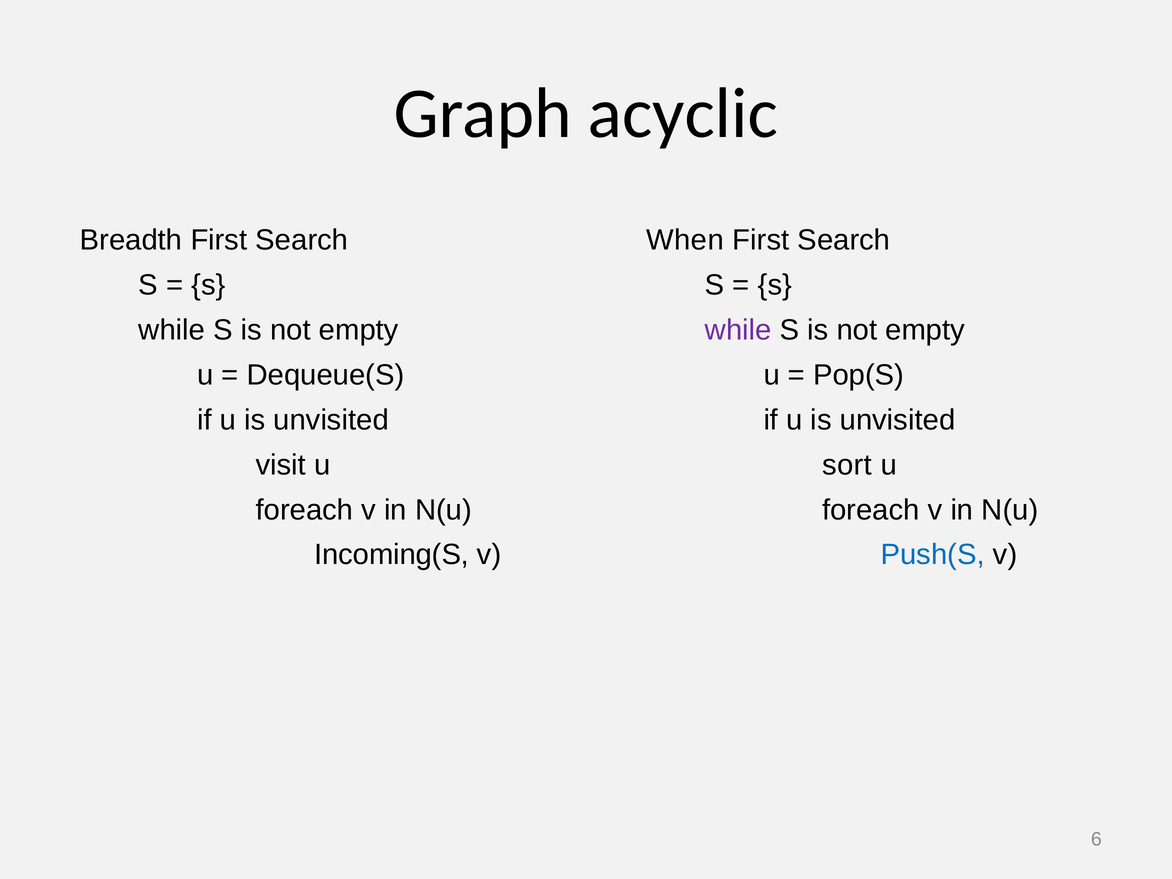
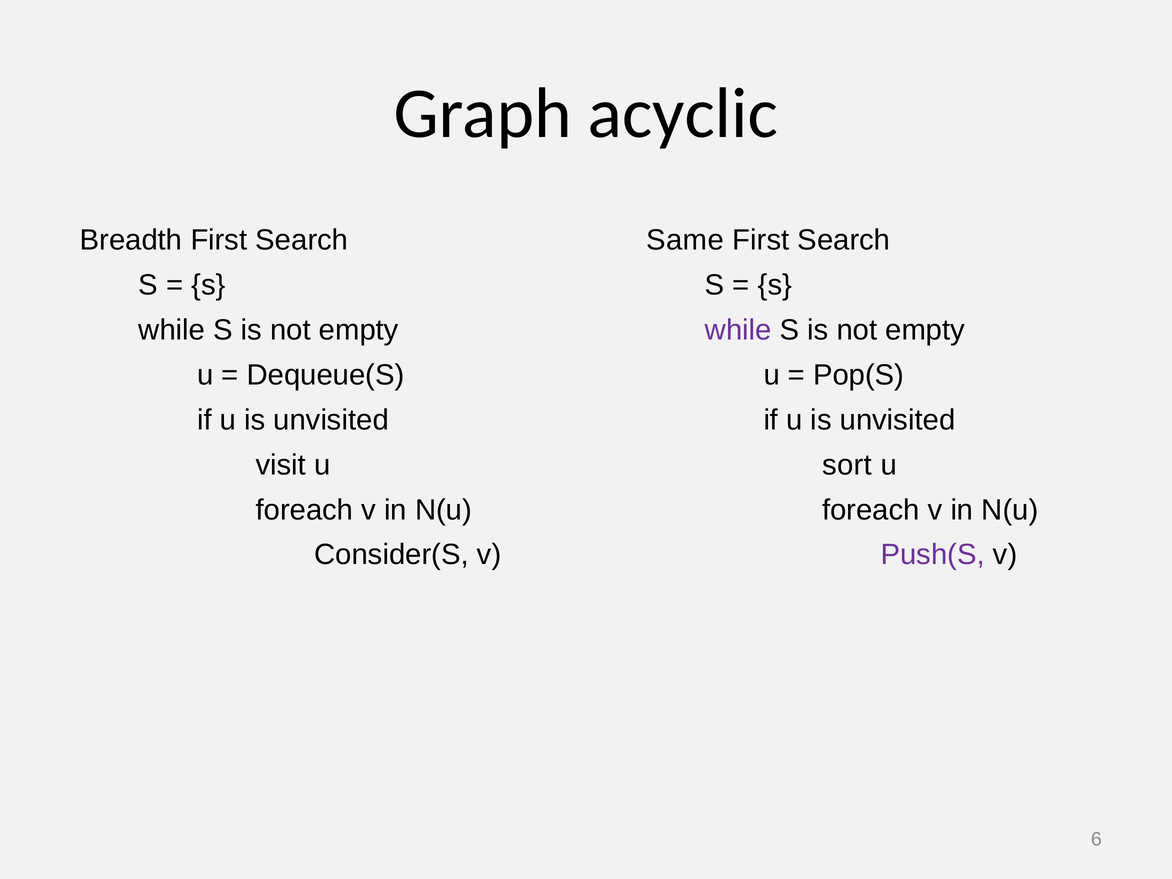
When: When -> Same
Incoming(S: Incoming(S -> Consider(S
Push(S colour: blue -> purple
